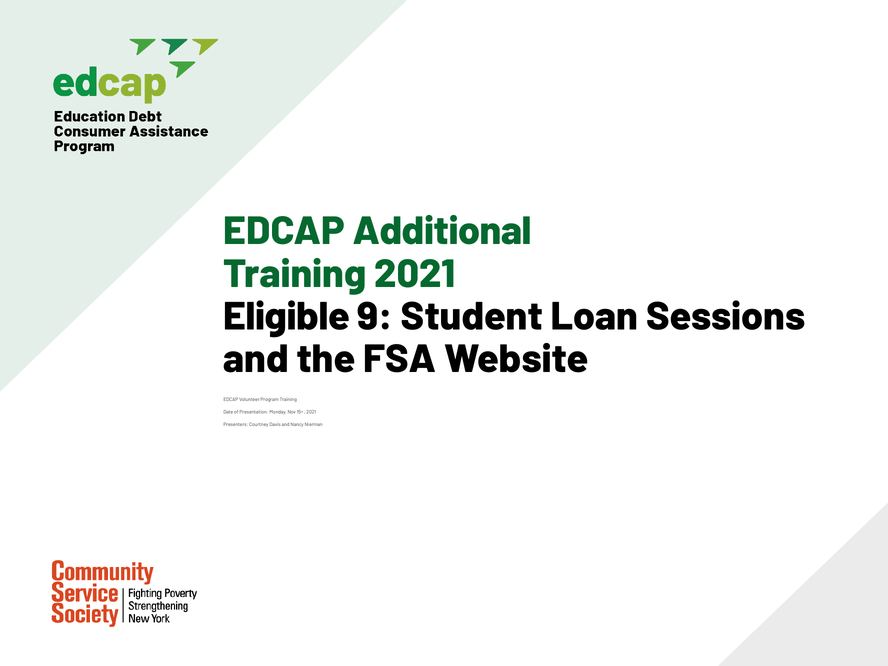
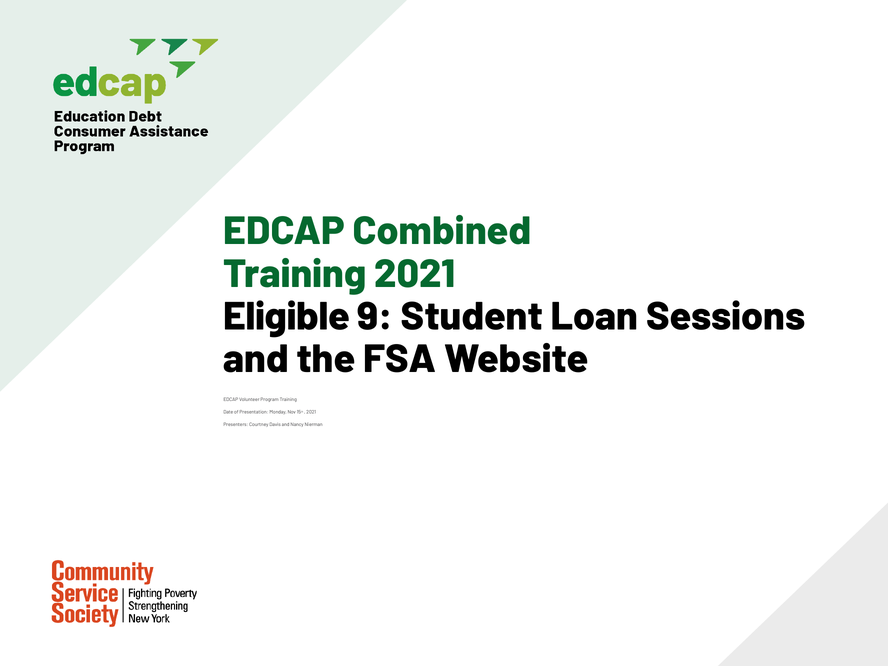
Additional: Additional -> Combined
